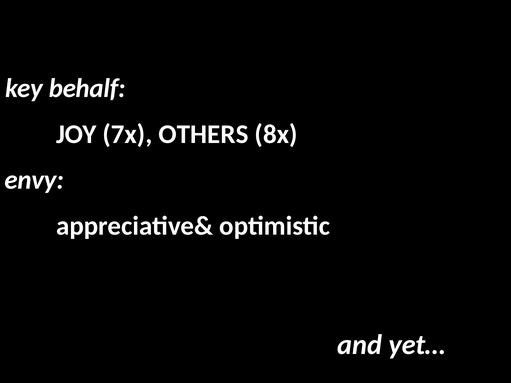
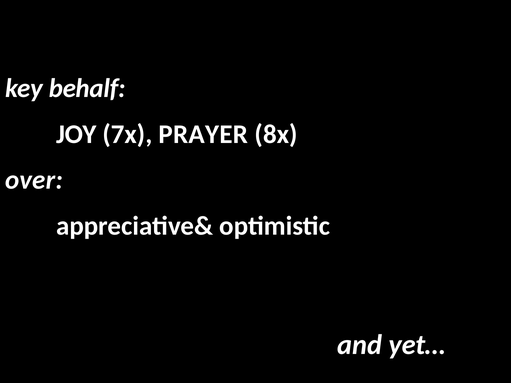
OTHERS: OTHERS -> PRAYER
envy: envy -> over
